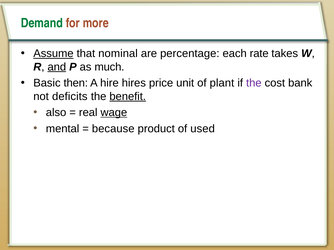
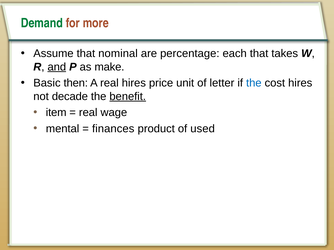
Assume underline: present -> none
each rate: rate -> that
much: much -> make
A hire: hire -> real
plant: plant -> letter
the at (254, 83) colour: purple -> blue
cost bank: bank -> hires
deficits: deficits -> decade
also: also -> item
wage underline: present -> none
because: because -> finances
